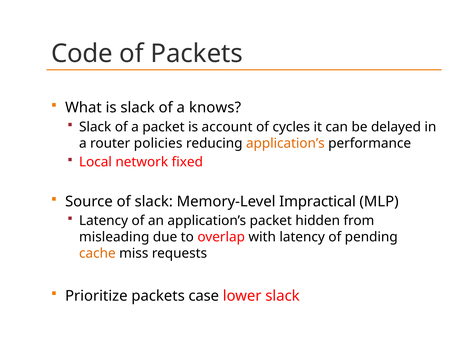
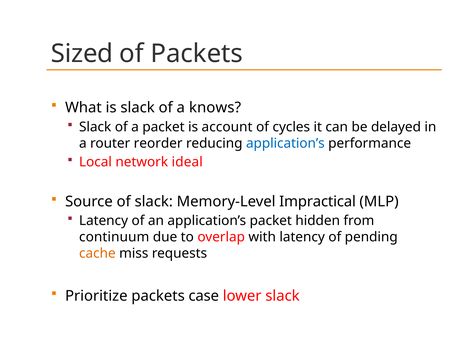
Code: Code -> Sized
policies: policies -> reorder
application’s at (285, 143) colour: orange -> blue
fixed: fixed -> ideal
misleading: misleading -> continuum
